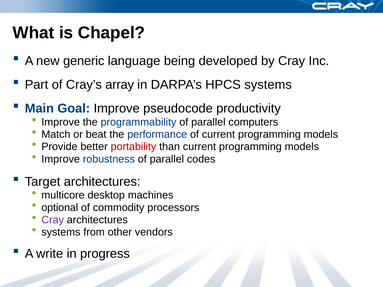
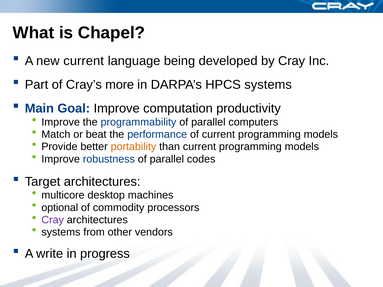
new generic: generic -> current
array: array -> more
pseudocode: pseudocode -> computation
portability colour: red -> orange
